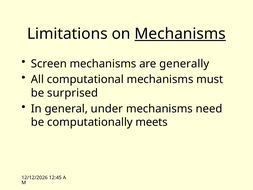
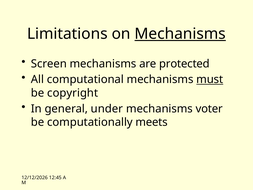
generally: generally -> protected
must underline: none -> present
surprised: surprised -> copyright
need: need -> voter
